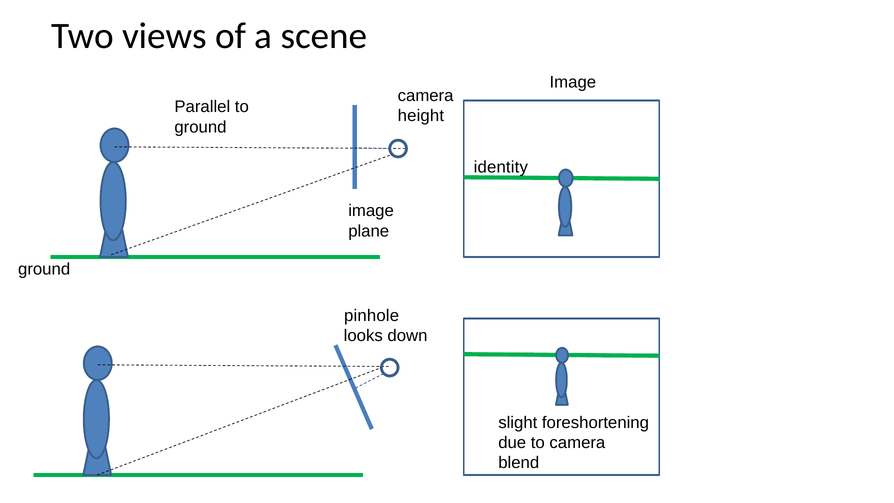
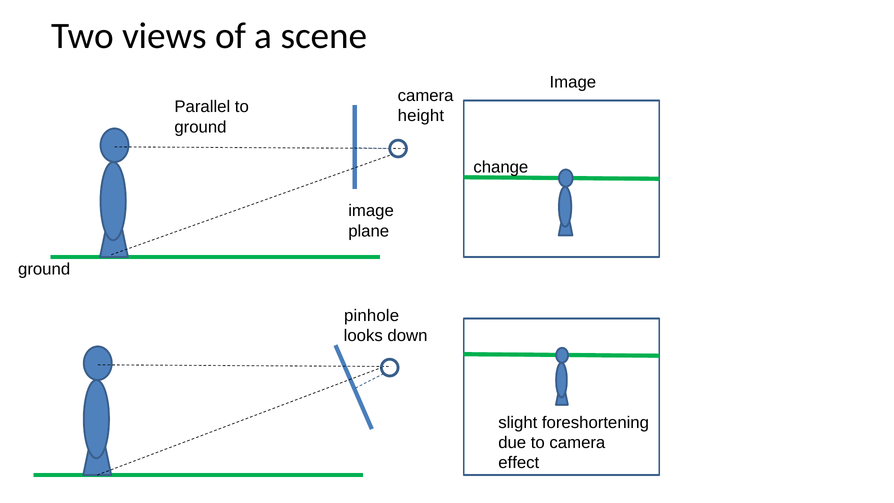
identity: identity -> change
blend: blend -> effect
